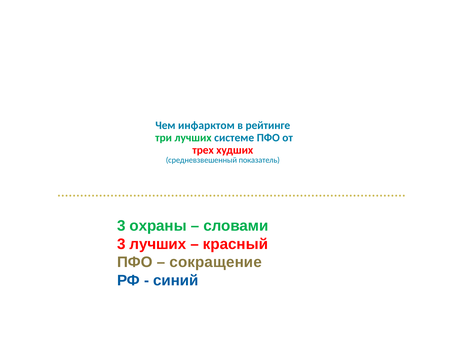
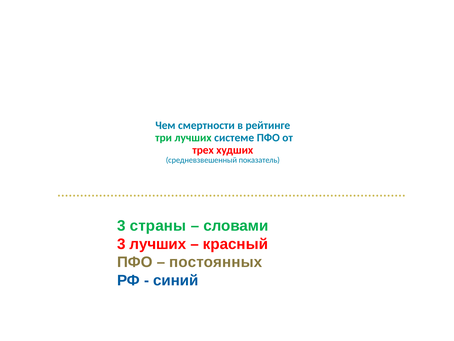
инфарктом: инфарктом -> смертности
охраны: охраны -> страны
сокращение: сокращение -> постоянных
